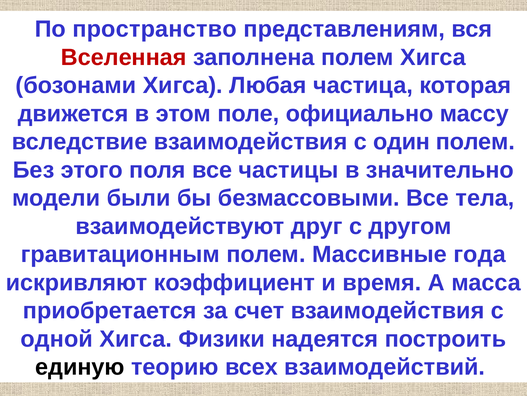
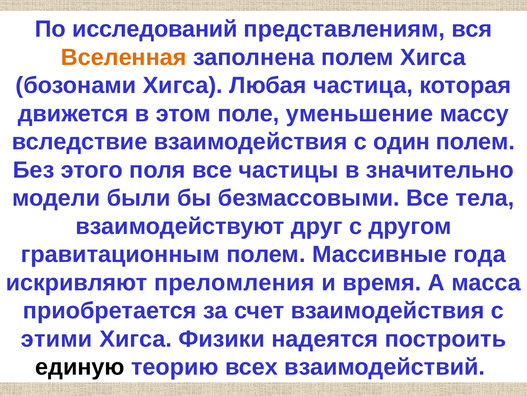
пространство: пространство -> исследований
Вселенная colour: red -> orange
официально: официально -> уменьшение
коэффициент: коэффициент -> преломления
одной: одной -> этими
